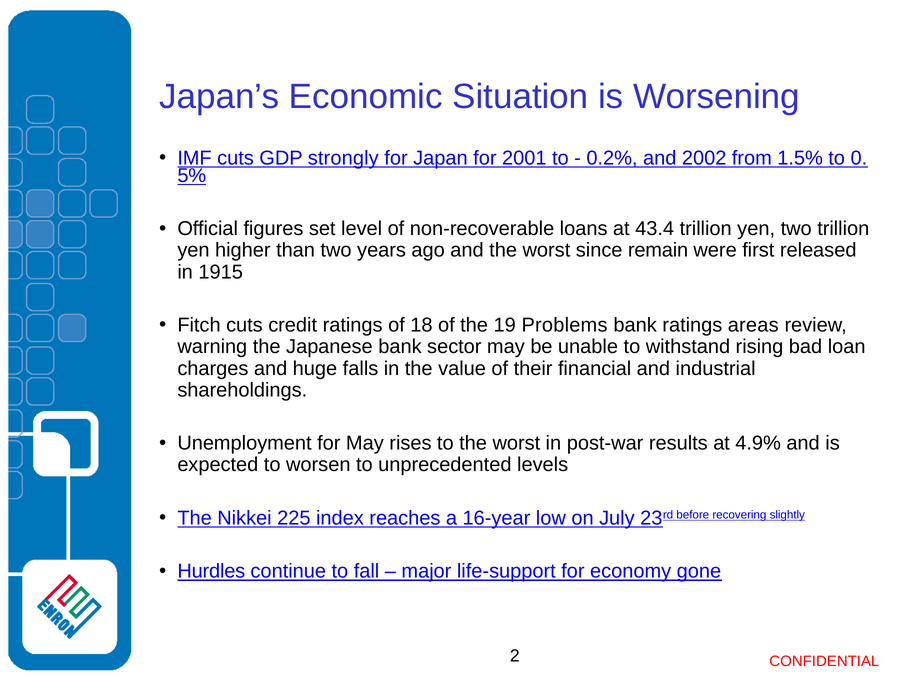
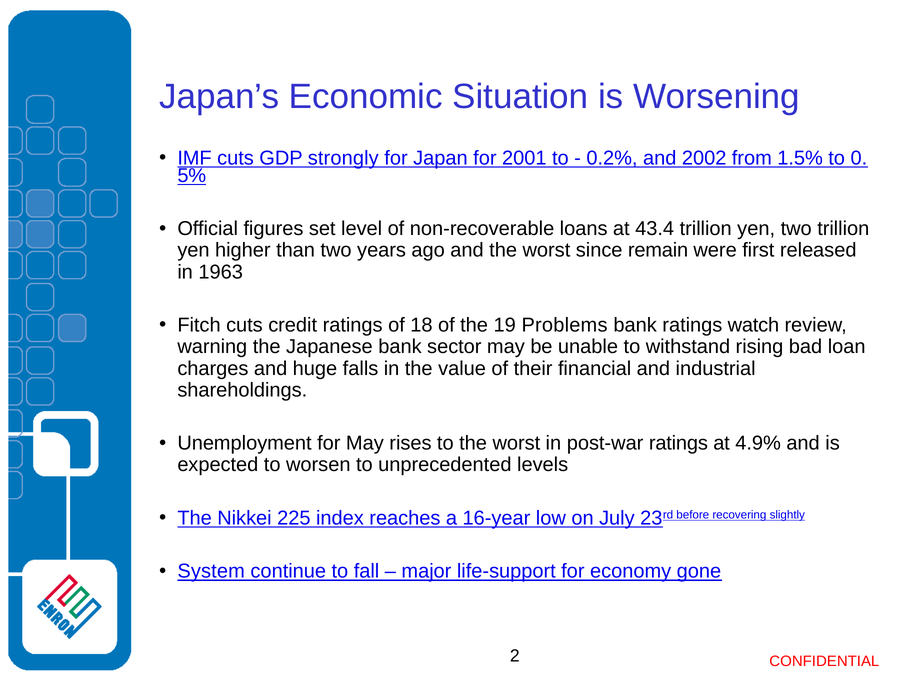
1915: 1915 -> 1963
areas: areas -> watch
post-war results: results -> ratings
Hurdles: Hurdles -> System
